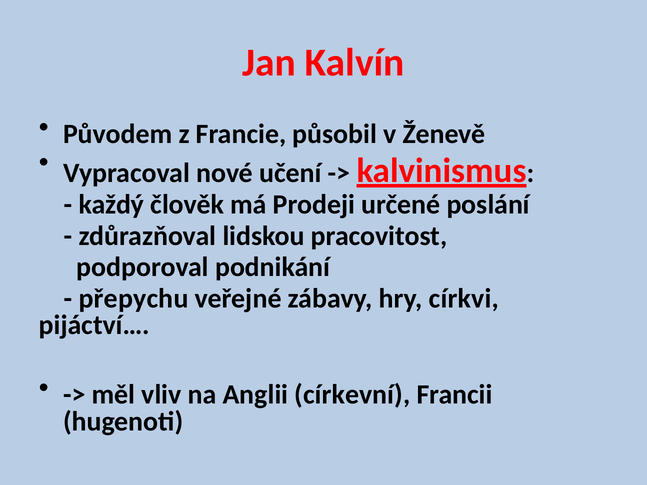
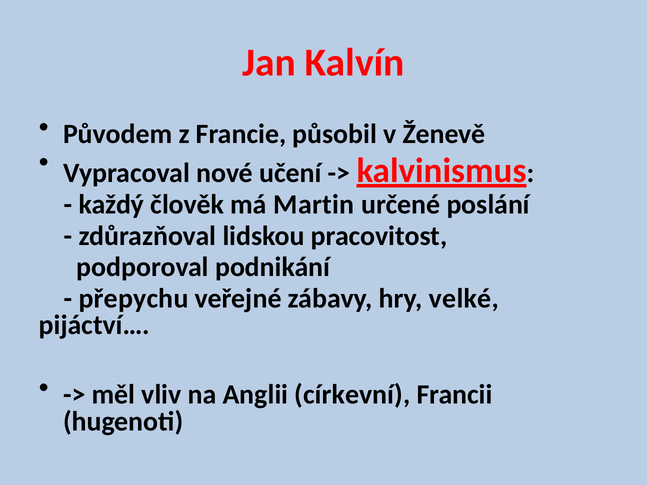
Prodeji: Prodeji -> Martin
církvi: církvi -> velké
